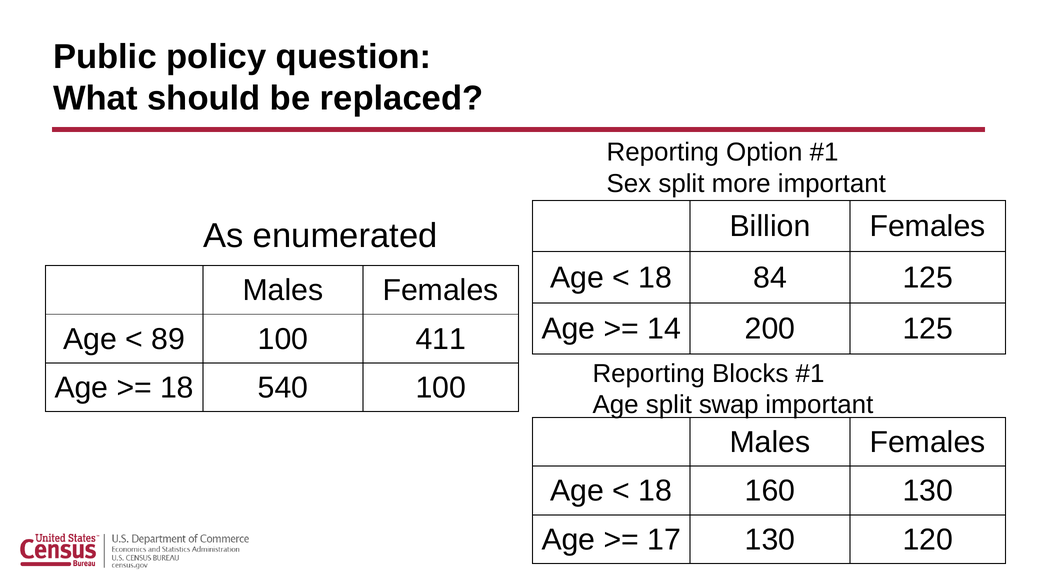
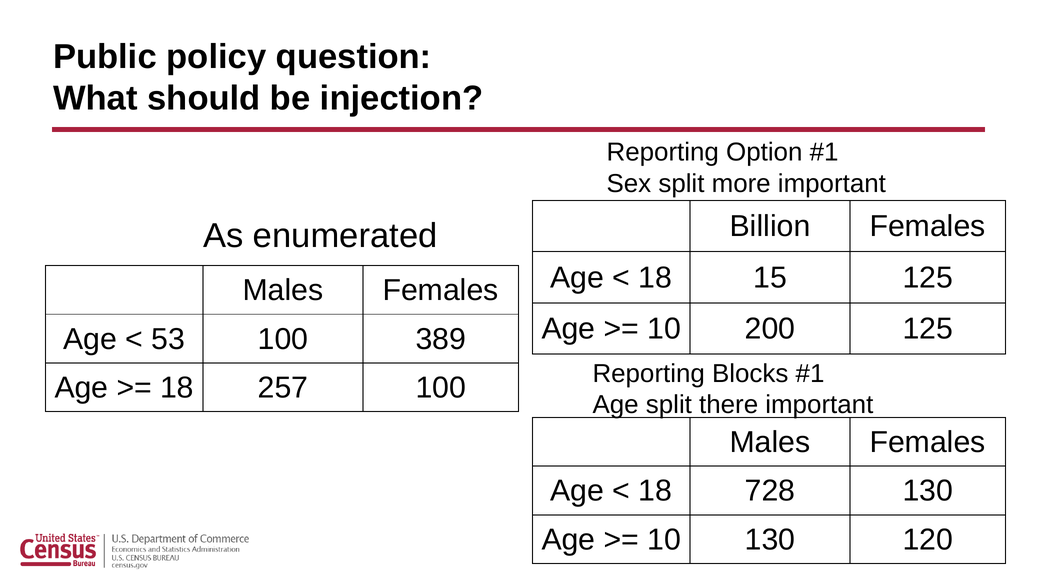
replaced: replaced -> injection
84: 84 -> 15
14 at (664, 329): 14 -> 10
89: 89 -> 53
411: 411 -> 389
540: 540 -> 257
swap: swap -> there
160: 160 -> 728
17 at (664, 540): 17 -> 10
